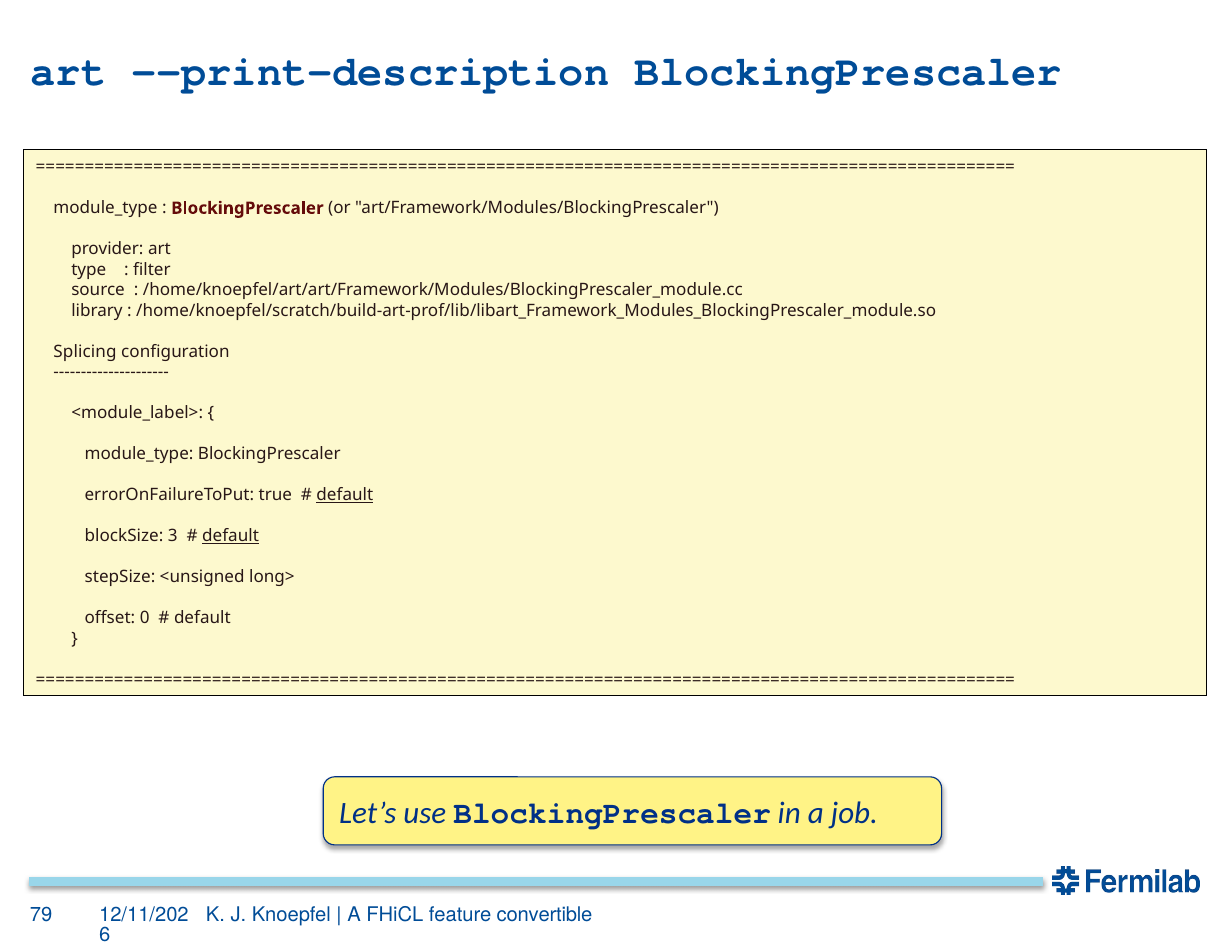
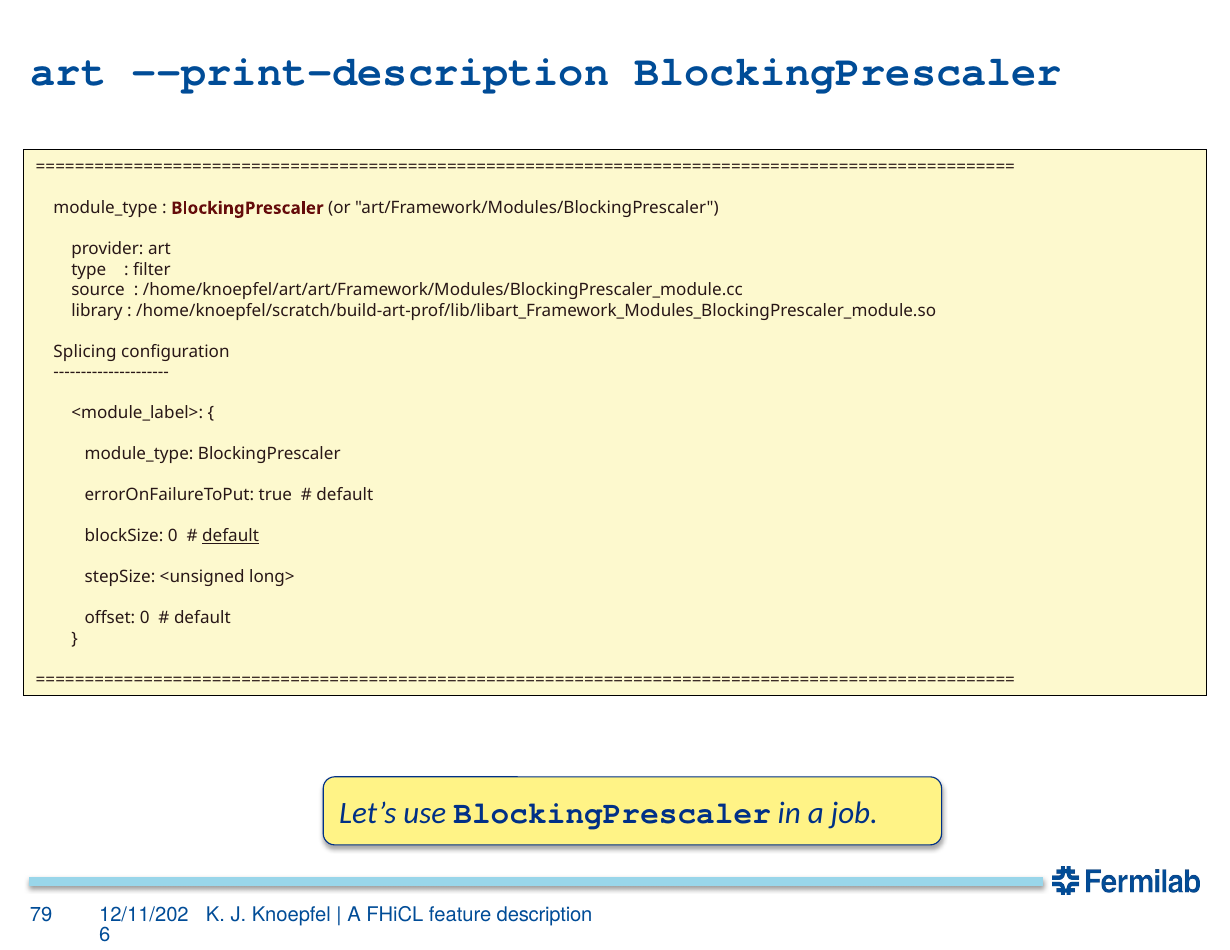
default at (345, 495) underline: present -> none
blockSize 3: 3 -> 0
convertible: convertible -> description
